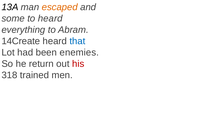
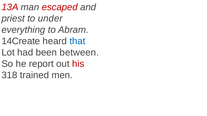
13A colour: black -> red
escaped colour: orange -> red
some: some -> priest
to heard: heard -> under
enemies: enemies -> between
return: return -> report
